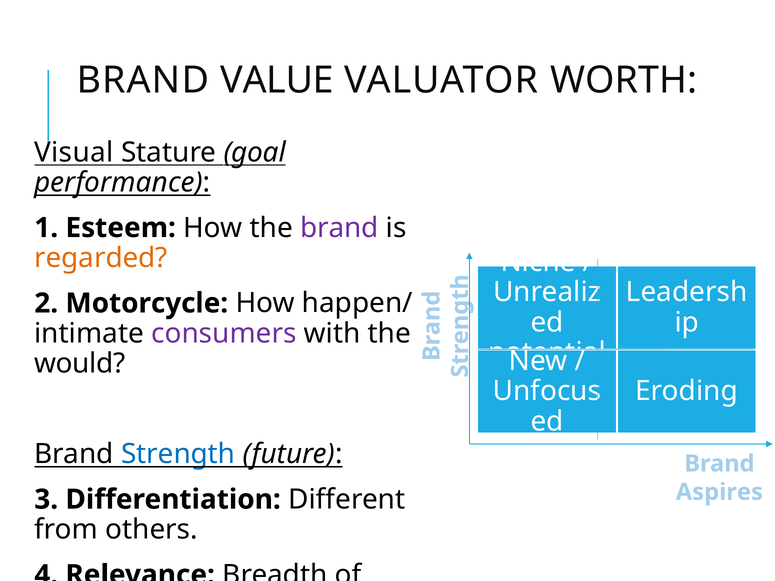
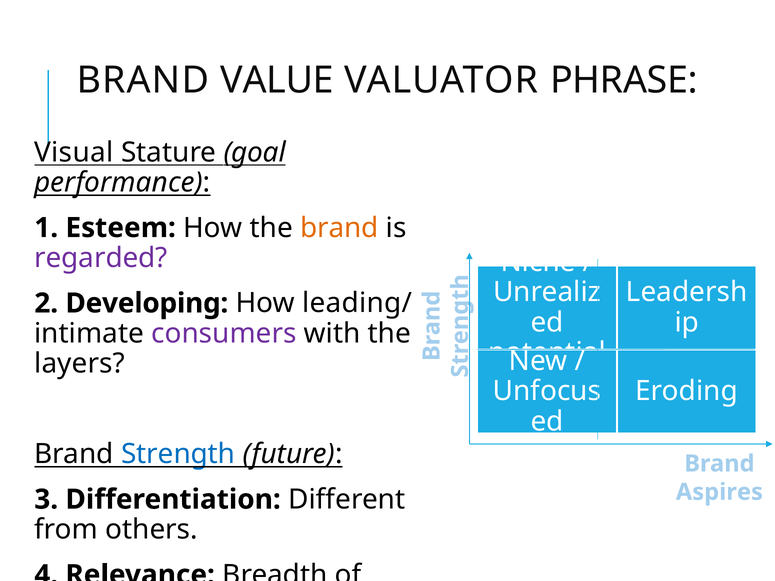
WORTH: WORTH -> PHRASE
brand at (339, 228) colour: purple -> orange
regarded colour: orange -> purple
Motorcycle: Motorcycle -> Developing
happen/: happen/ -> leading/
would: would -> layers
